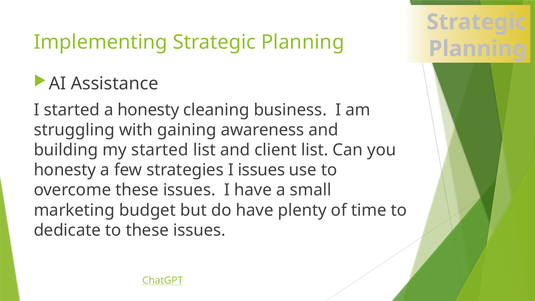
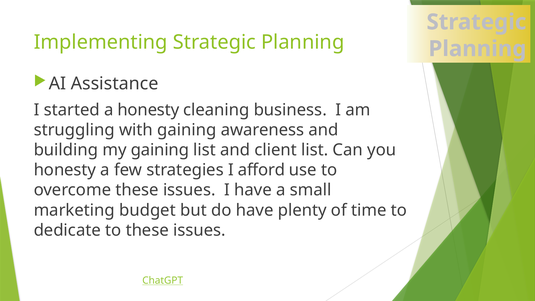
my started: started -> gaining
I issues: issues -> afford
